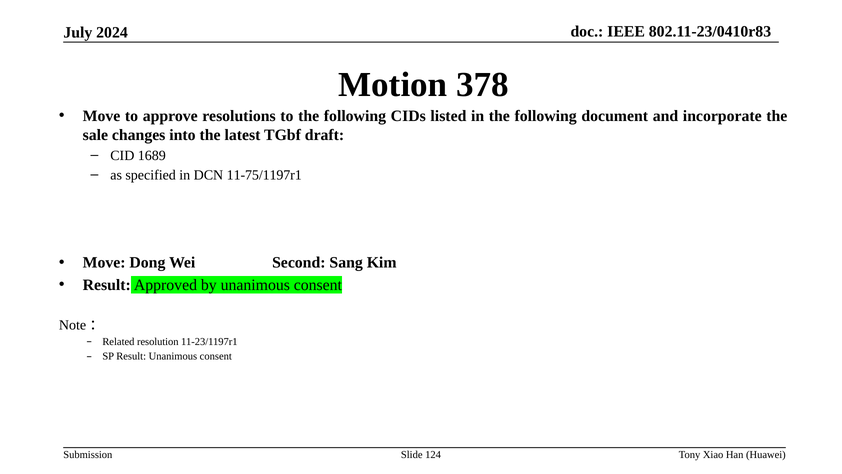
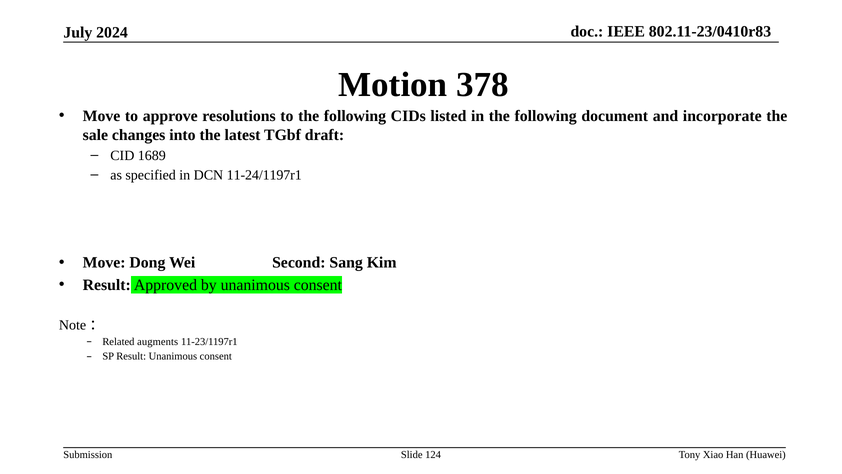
11-75/1197r1: 11-75/1197r1 -> 11-24/1197r1
resolution: resolution -> augments
